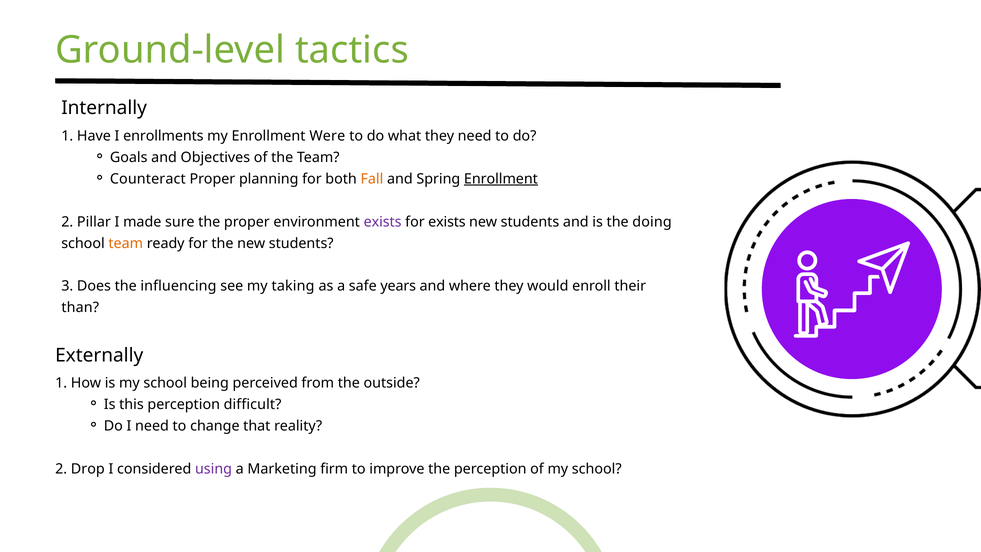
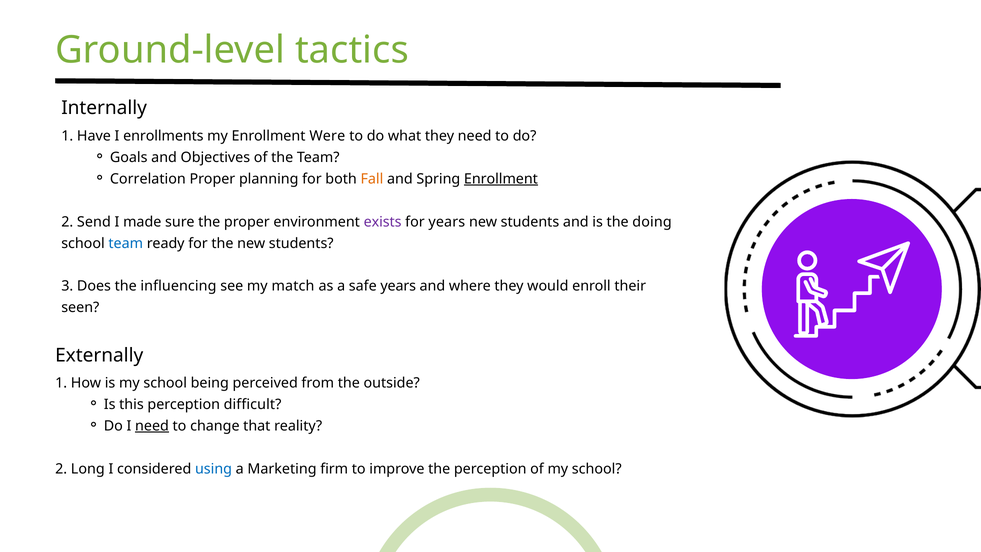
Counteract: Counteract -> Correlation
Pillar: Pillar -> Send
for exists: exists -> years
team at (126, 243) colour: orange -> blue
taking: taking -> match
than: than -> seen
need at (152, 426) underline: none -> present
Drop: Drop -> Long
using colour: purple -> blue
